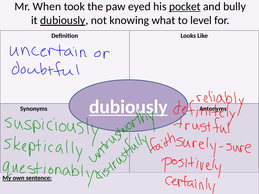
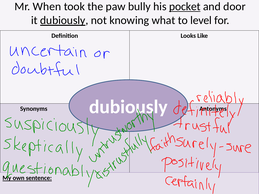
eyed: eyed -> bully
bully: bully -> door
dubiously at (128, 107) underline: present -> none
